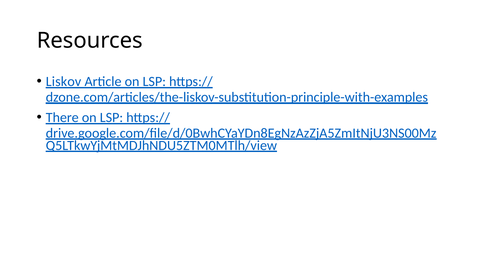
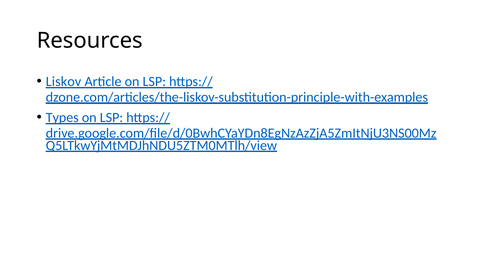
There: There -> Types
